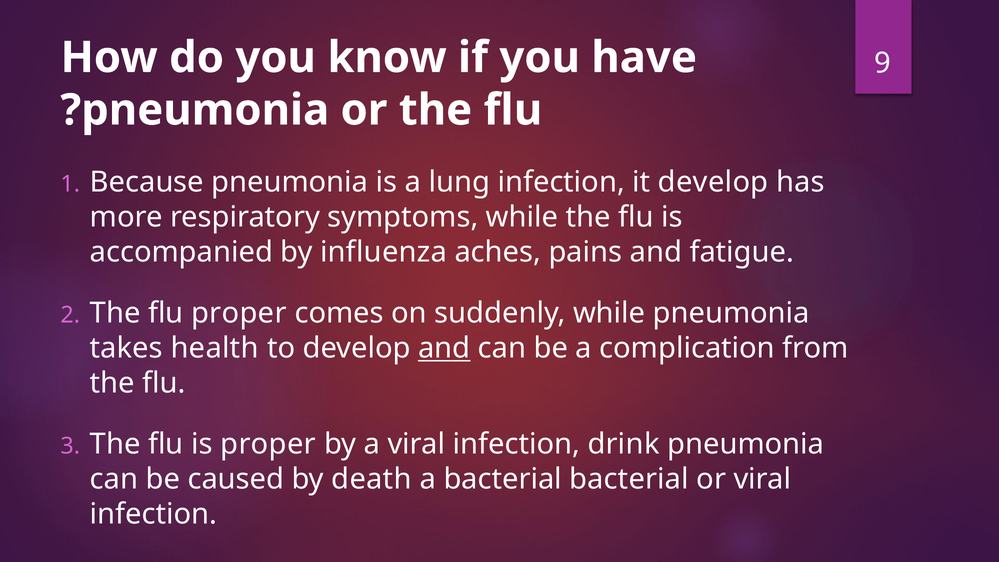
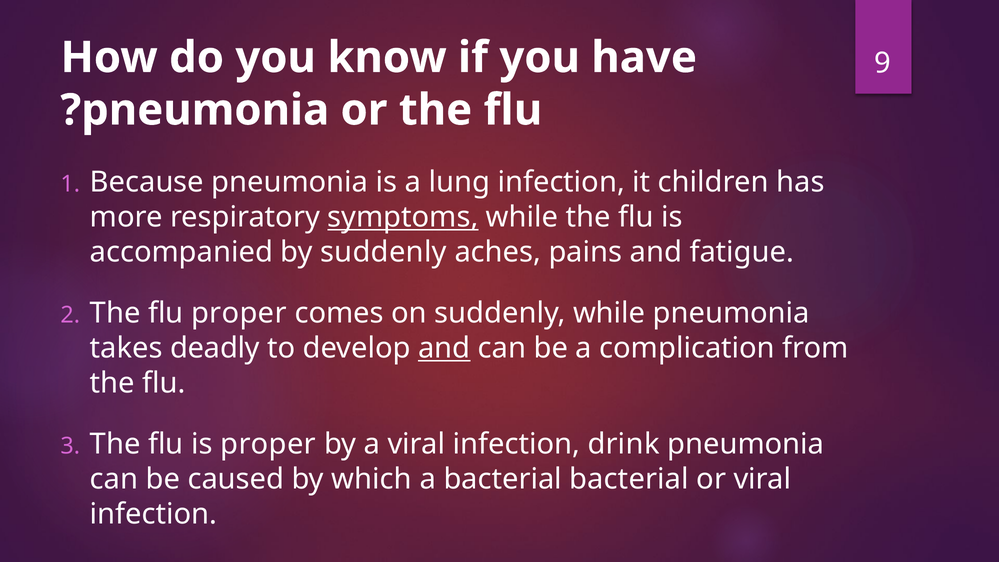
it develop: develop -> children
symptoms underline: none -> present
by influenza: influenza -> suddenly
health: health -> deadly
death: death -> which
